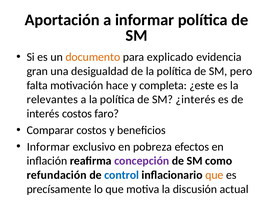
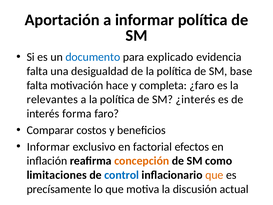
documento colour: orange -> blue
gran at (37, 71): gran -> falta
pero: pero -> base
¿este: ¿este -> ¿faro
interés costos: costos -> forma
pobreza: pobreza -> factorial
concepción colour: purple -> orange
refundación: refundación -> limitaciones
